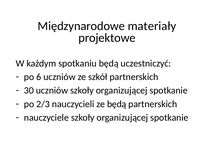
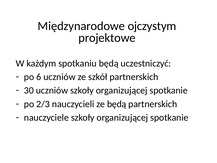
materiały: materiały -> ojczystym
